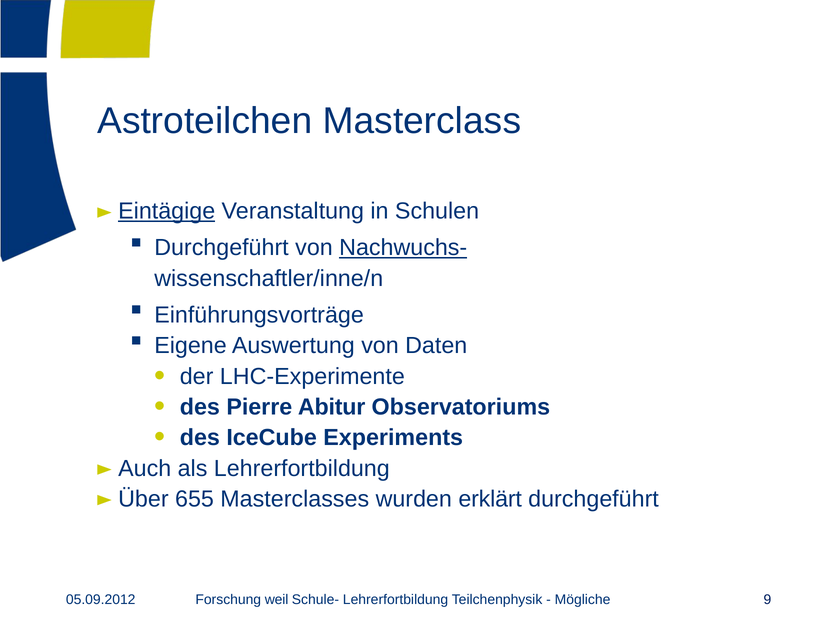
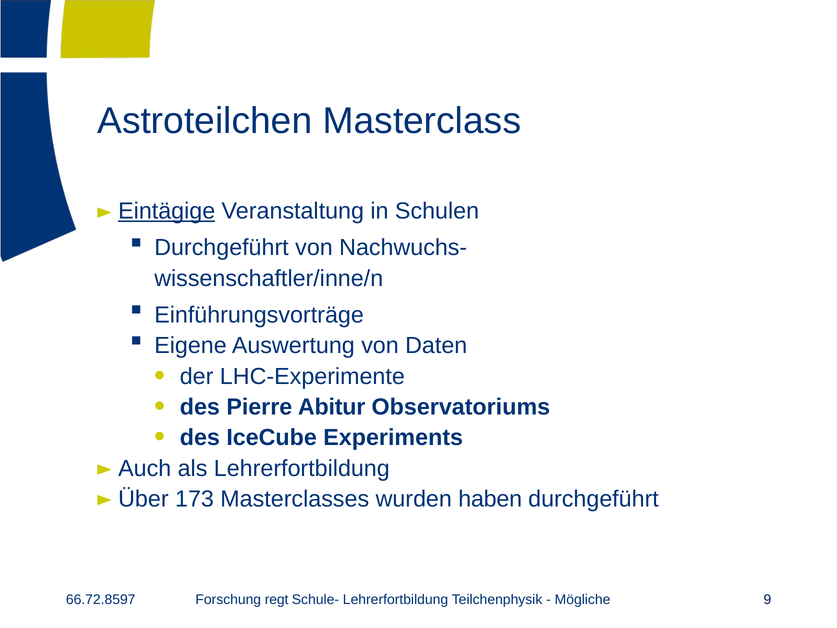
Nachwuchs- underline: present -> none
655: 655 -> 173
erklärt: erklärt -> haben
05.09.2012: 05.09.2012 -> 66.72.8597
weil: weil -> regt
